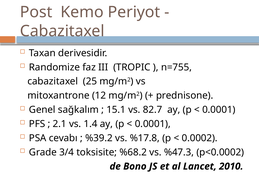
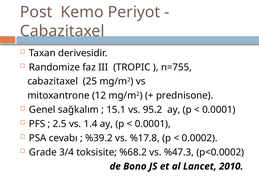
82.7: 82.7 -> 95.2
2.1: 2.1 -> 2.5
